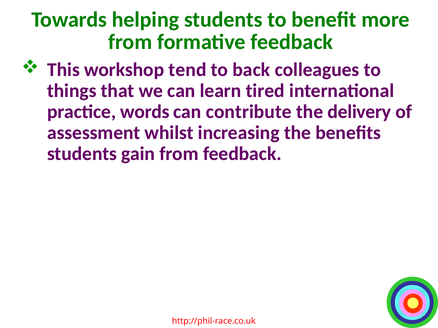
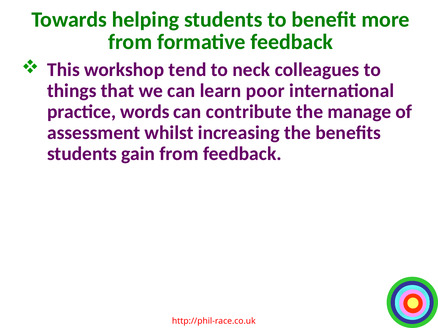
back: back -> neck
tired: tired -> poor
delivery: delivery -> manage
